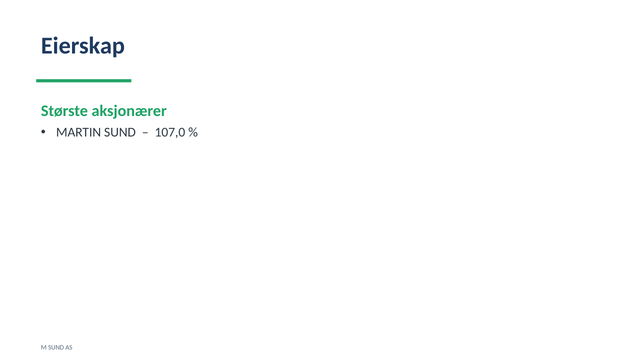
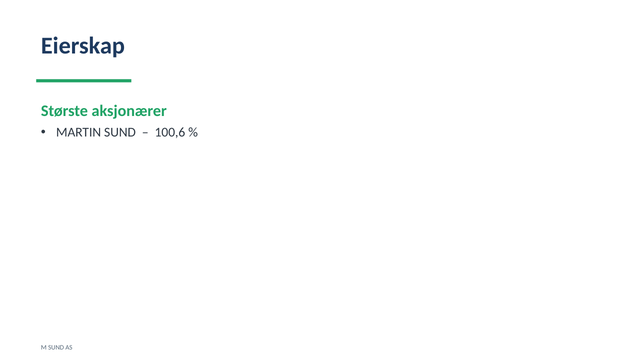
107,0: 107,0 -> 100,6
